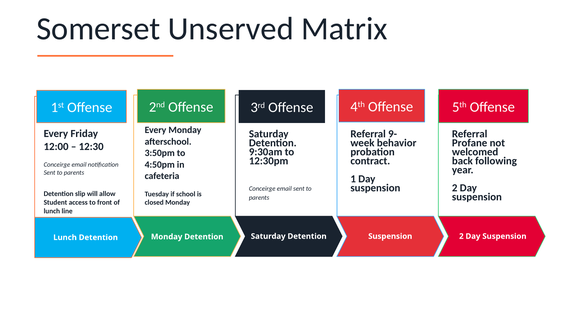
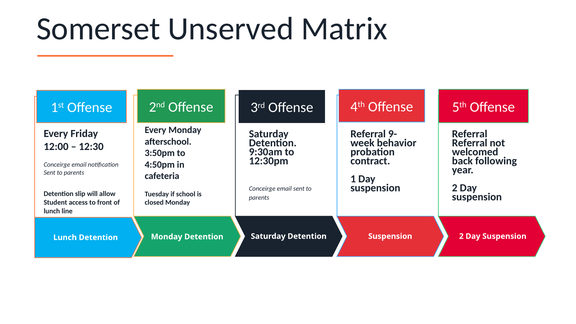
Profane at (470, 143): Profane -> Referral
